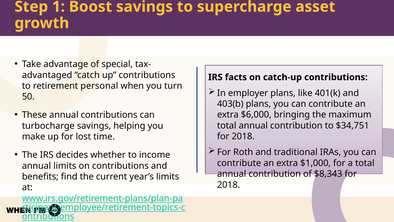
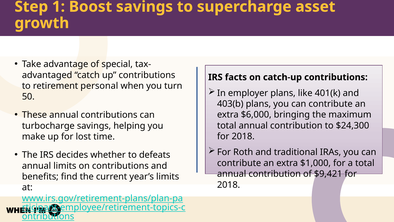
$34,751: $34,751 -> $24,300
income: income -> defeats
$8,343: $8,343 -> $9,421
